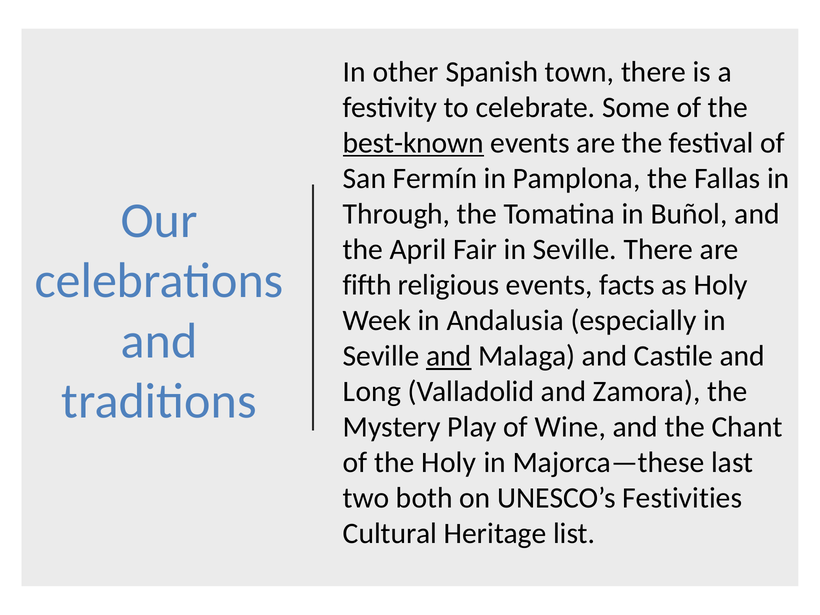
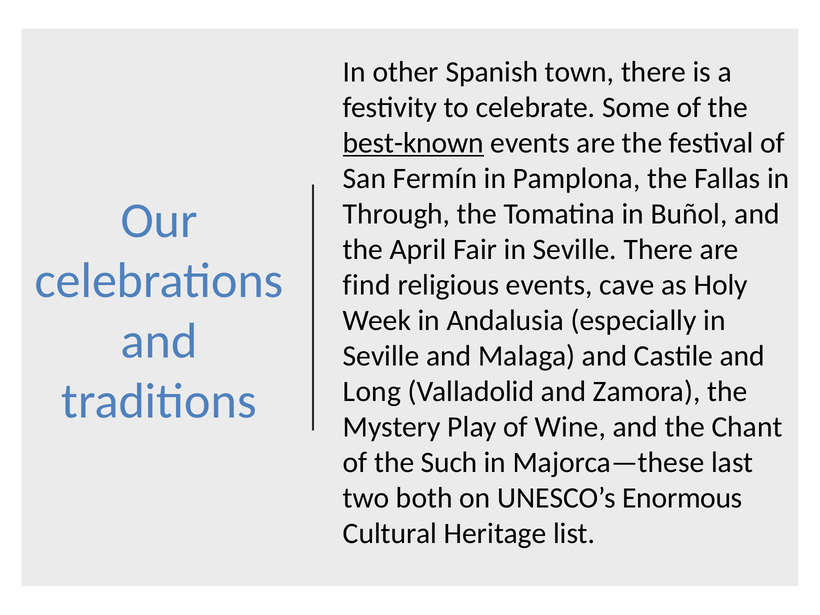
fifth: fifth -> find
facts: facts -> cave
and at (449, 356) underline: present -> none
the Holy: Holy -> Such
Festivities: Festivities -> Enormous
